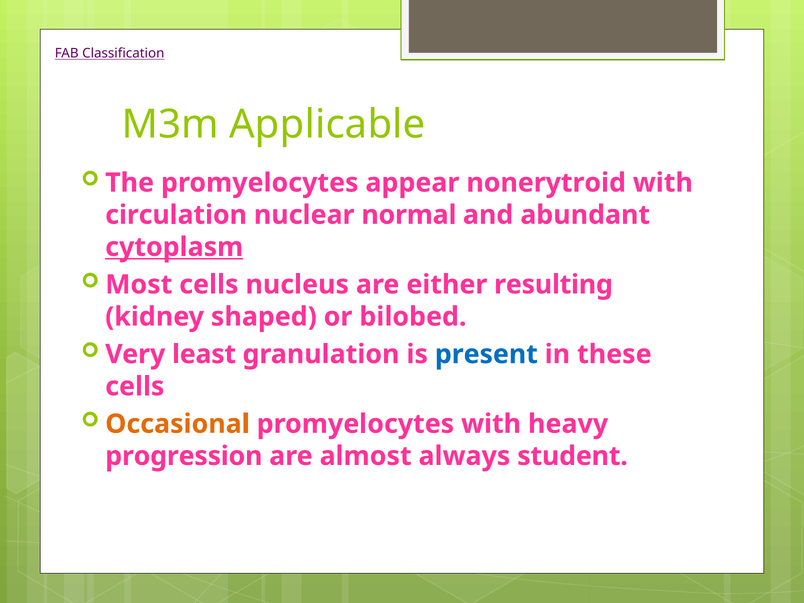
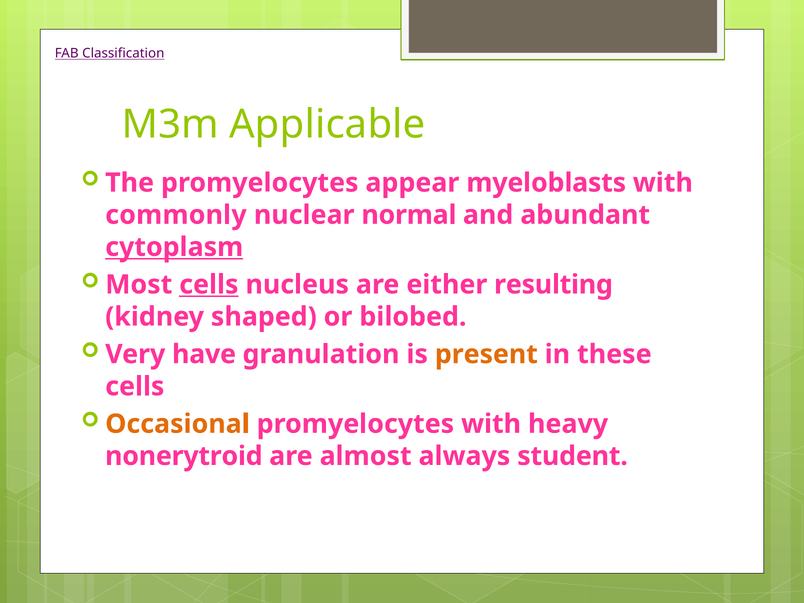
nonerytroid: nonerytroid -> myeloblasts
circulation: circulation -> commonly
cells at (209, 285) underline: none -> present
least: least -> have
present colour: blue -> orange
progression: progression -> nonerytroid
